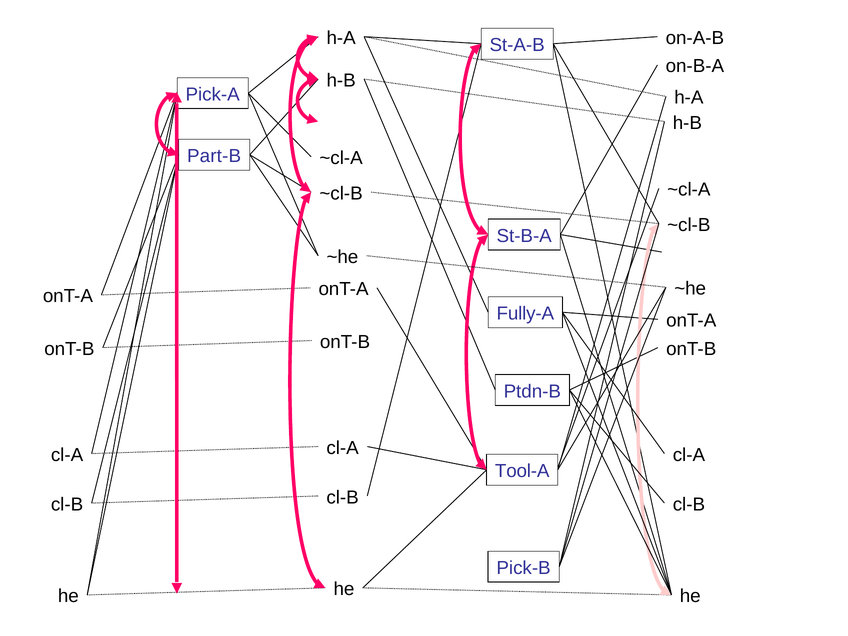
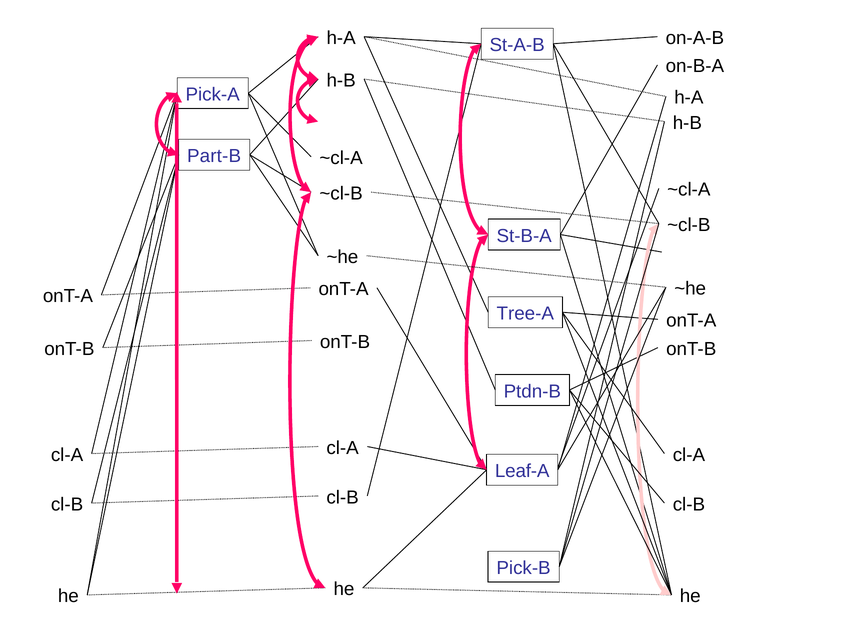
Fully-A: Fully-A -> Tree-A
Tool-A: Tool-A -> Leaf-A
